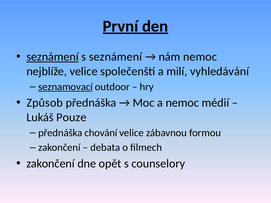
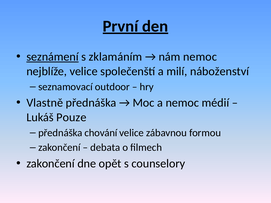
s seznámení: seznámení -> zklamáním
vyhledávání: vyhledávání -> náboženství
seznamovací underline: present -> none
Způsob: Způsob -> Vlastně
